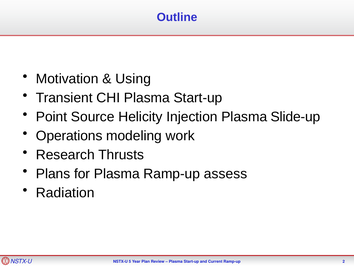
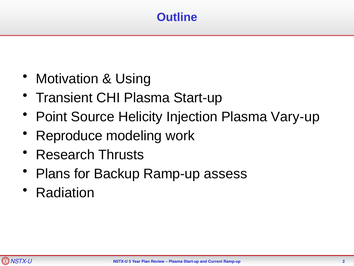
Slide-up: Slide-up -> Vary-up
Operations: Operations -> Reproduce
for Plasma: Plasma -> Backup
